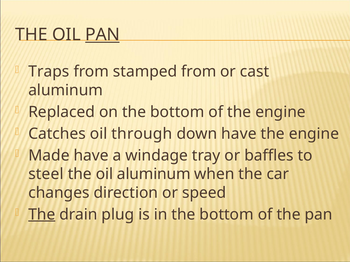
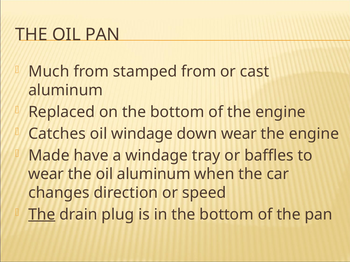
PAN at (103, 35) underline: present -> none
Traps: Traps -> Much
oil through: through -> windage
down have: have -> wear
steel at (46, 174): steel -> wear
